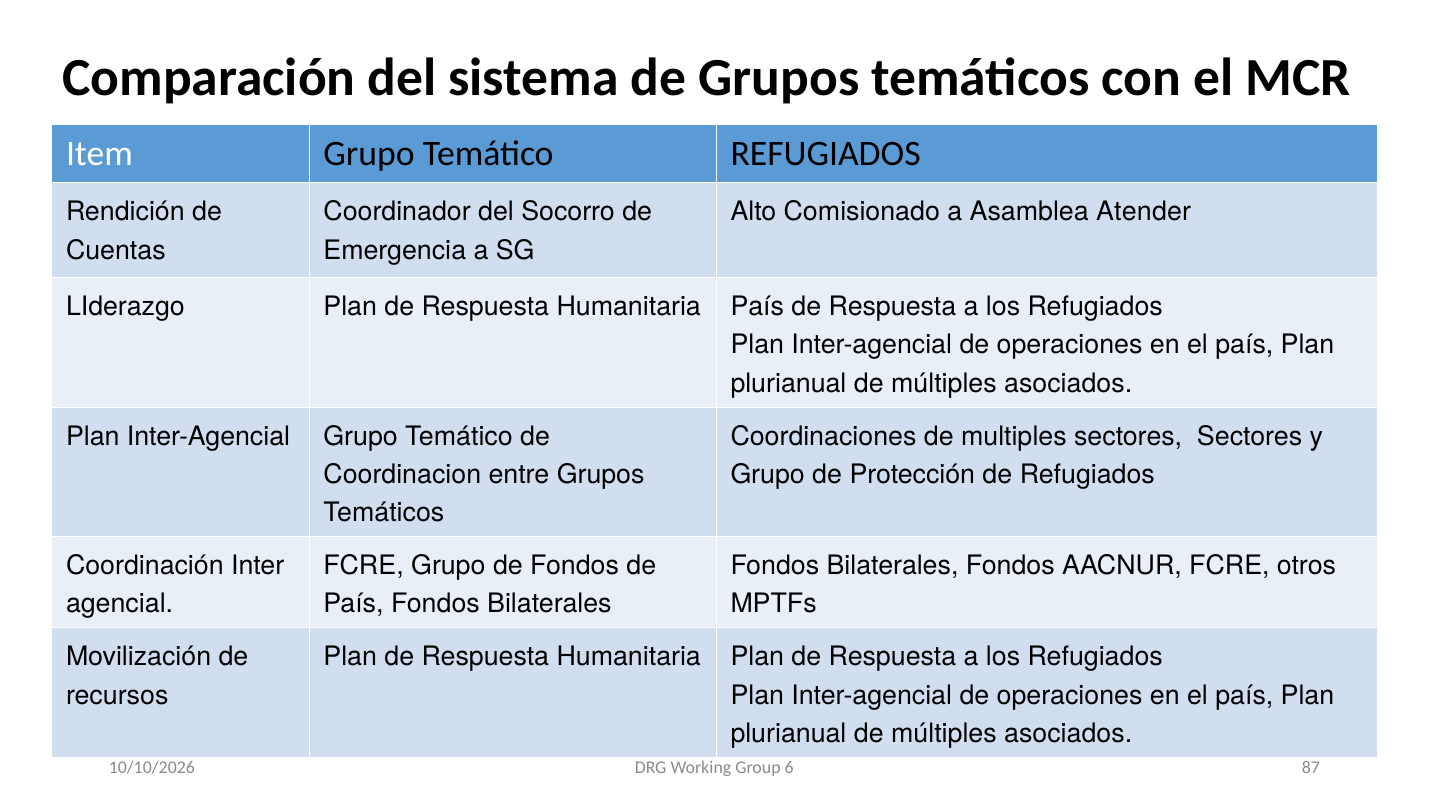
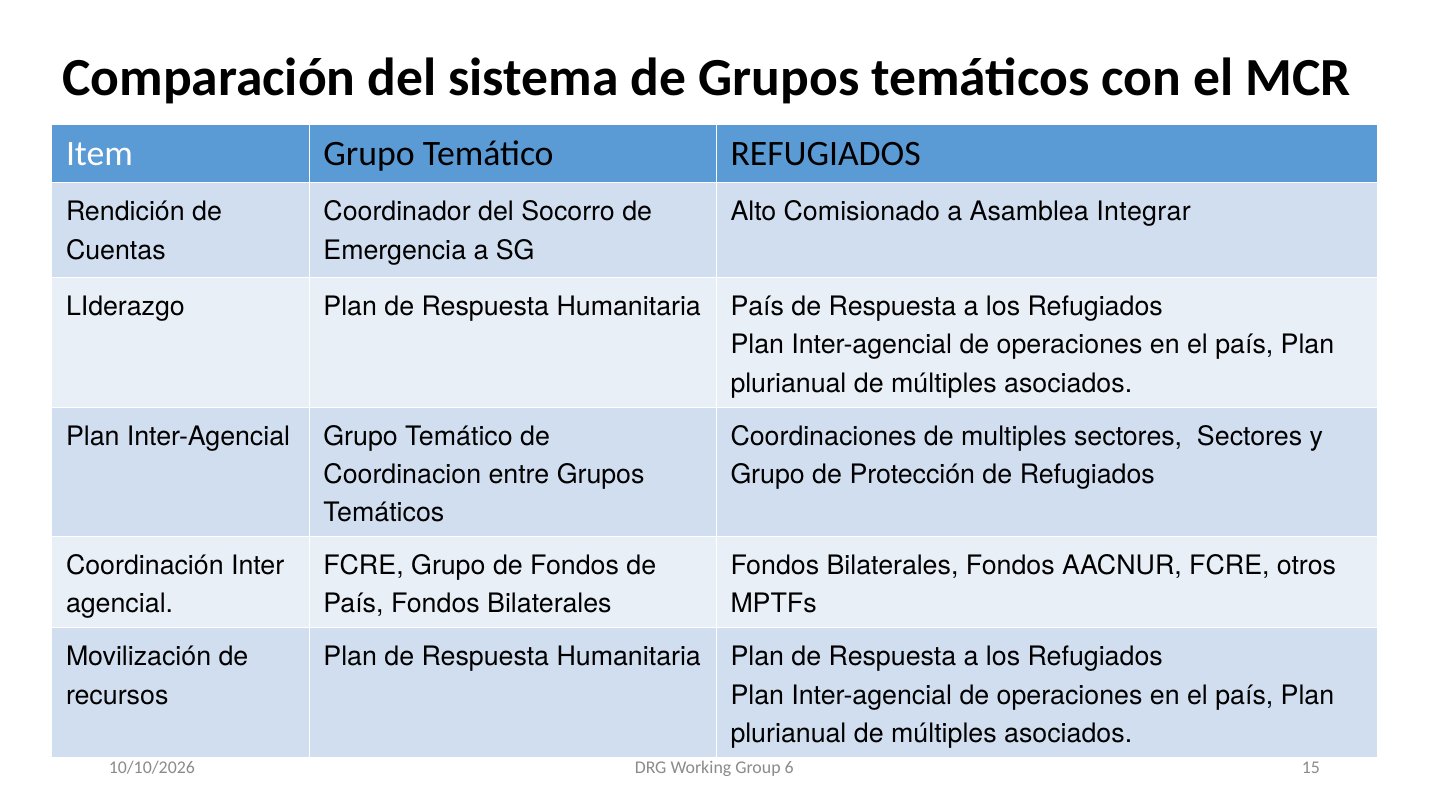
Atender: Atender -> Integrar
87: 87 -> 15
